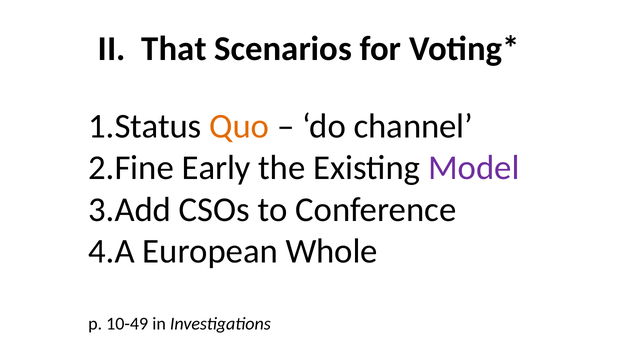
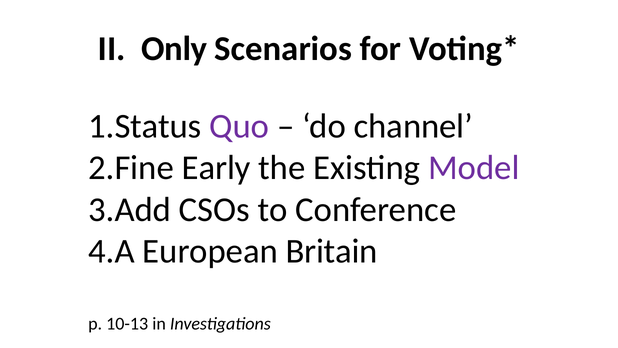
That: That -> Only
Quo colour: orange -> purple
Whole: Whole -> Britain
10-49: 10-49 -> 10-13
